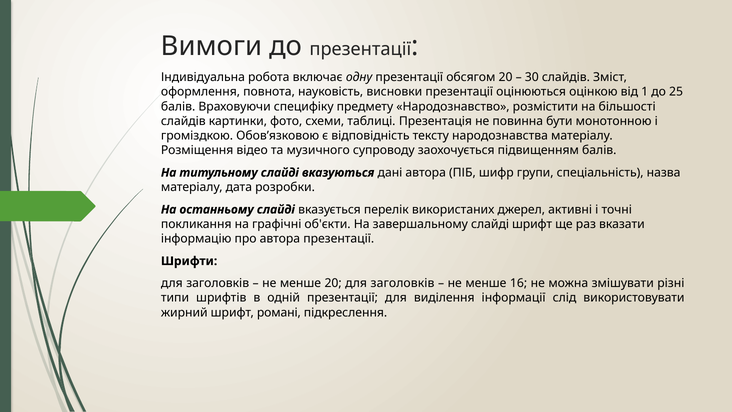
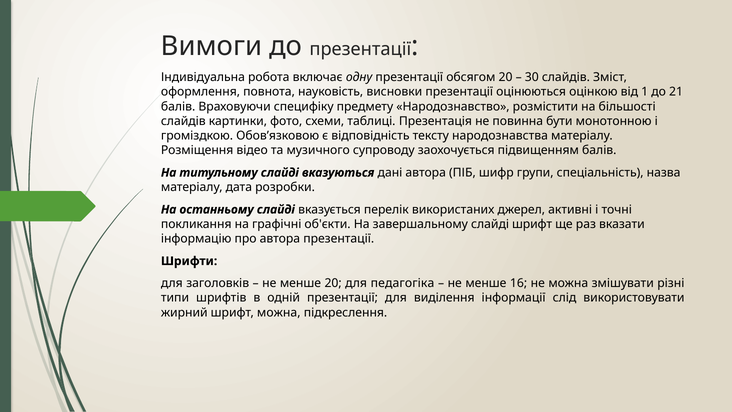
25: 25 -> 21
20 для заголовків: заголовків -> педагогіка
шрифт романі: романі -> можна
